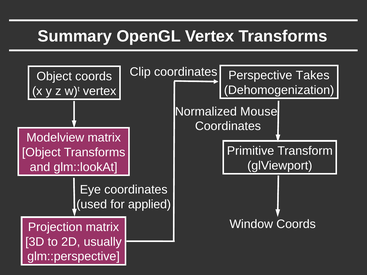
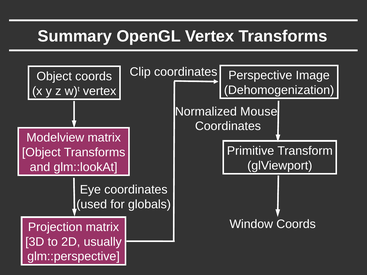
Takes: Takes -> Image
applied: applied -> globals
